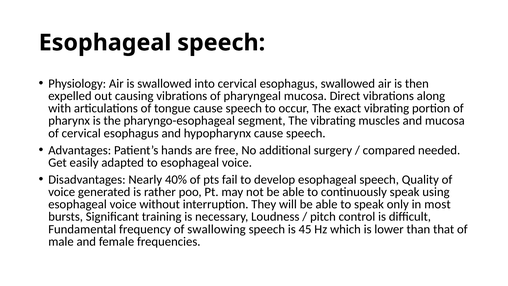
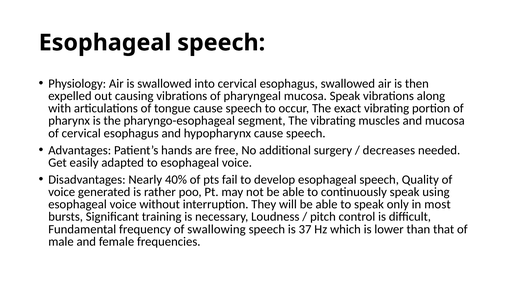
mucosa Direct: Direct -> Speak
compared: compared -> decreases
45: 45 -> 37
